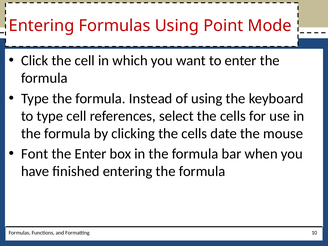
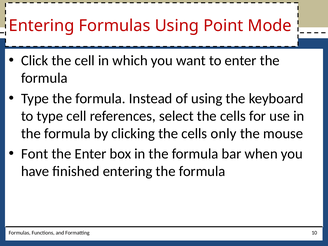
date: date -> only
